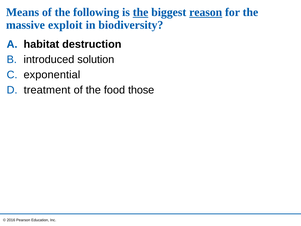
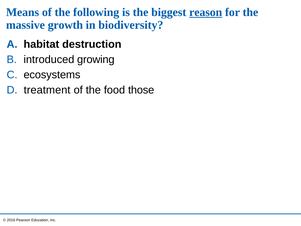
the at (141, 12) underline: present -> none
exploit: exploit -> growth
solution: solution -> growing
exponential: exponential -> ecosystems
